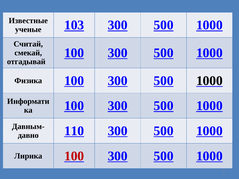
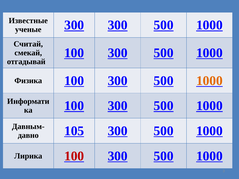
ученые 103: 103 -> 300
1000 at (209, 81) colour: black -> orange
110: 110 -> 105
